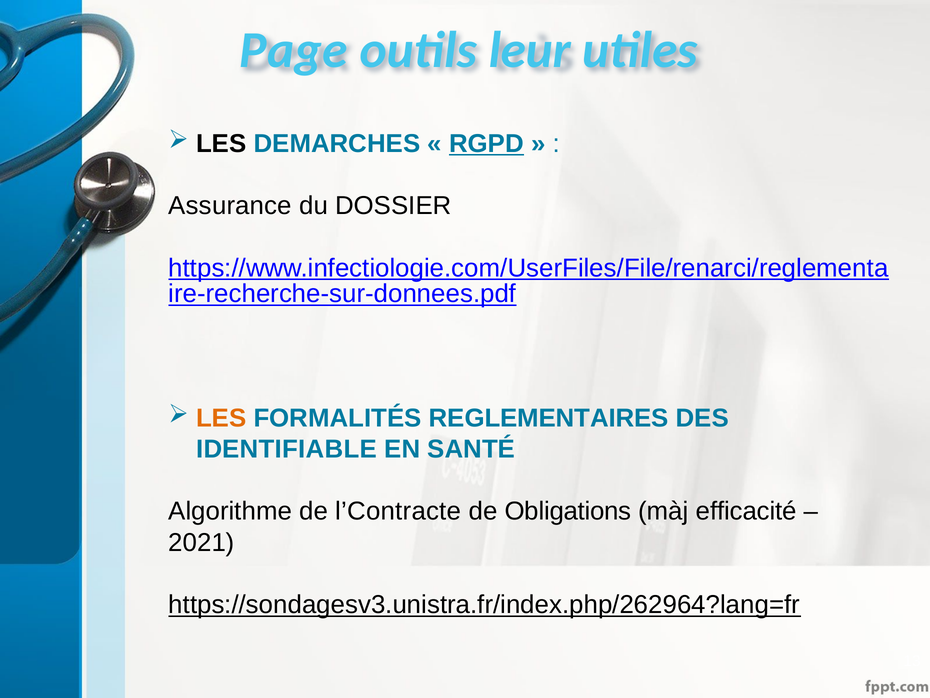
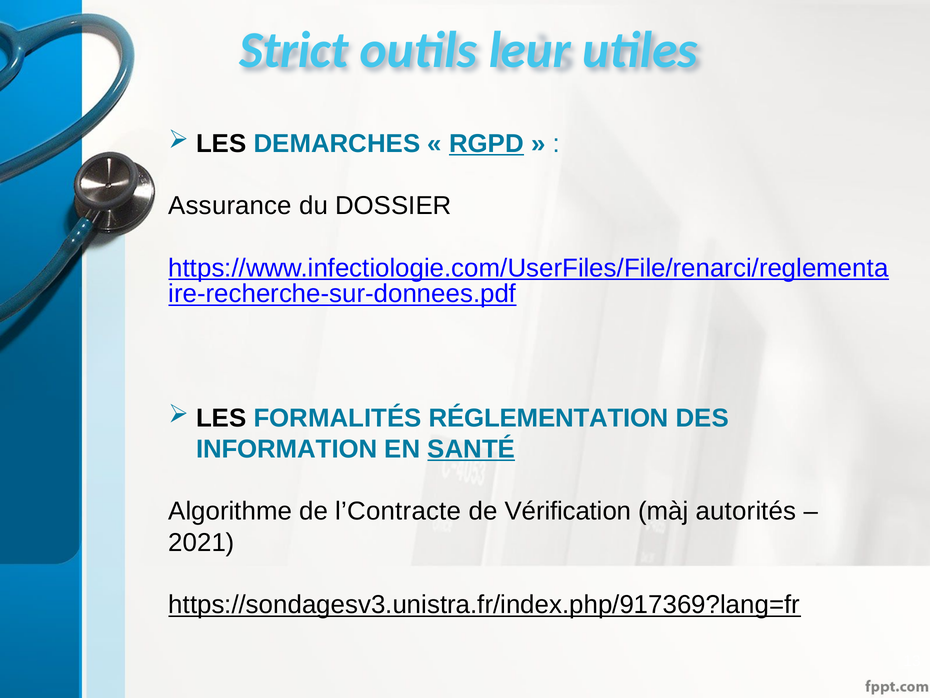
Page: Page -> Strict
LES at (221, 418) colour: orange -> black
REGLEMENTAIRES: REGLEMENTAIRES -> RÉGLEMENTATION
IDENTIFIABLE: IDENTIFIABLE -> INFORMATION
SANTÉ underline: none -> present
Obligations: Obligations -> Vérification
efficacité: efficacité -> autorités
https://sondagesv3.unistra.fr/index.php/262964?lang=fr: https://sondagesv3.unistra.fr/index.php/262964?lang=fr -> https://sondagesv3.unistra.fr/index.php/917369?lang=fr
